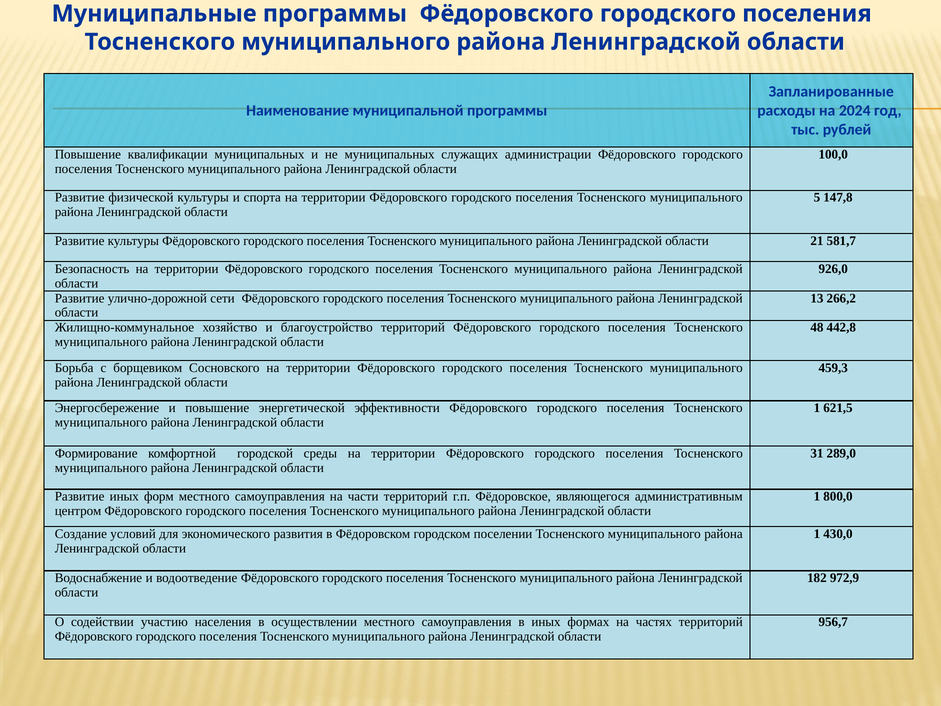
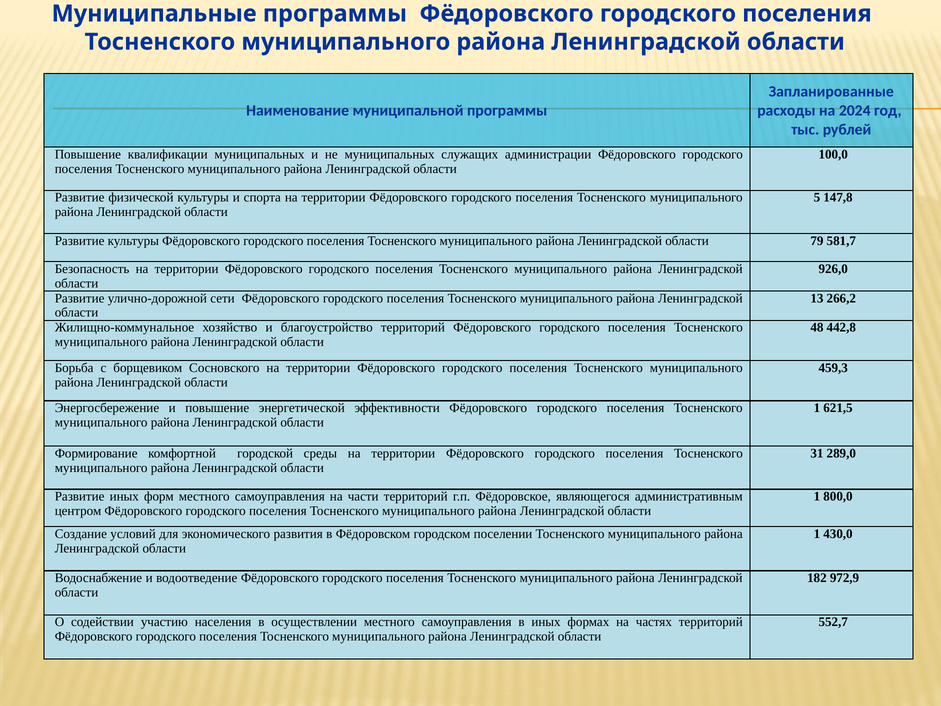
21: 21 -> 79
956,7: 956,7 -> 552,7
